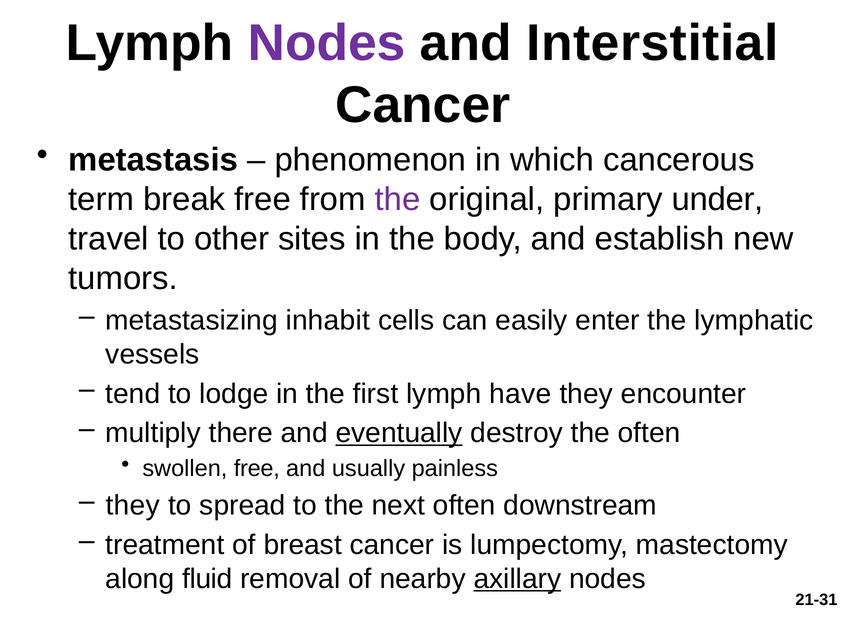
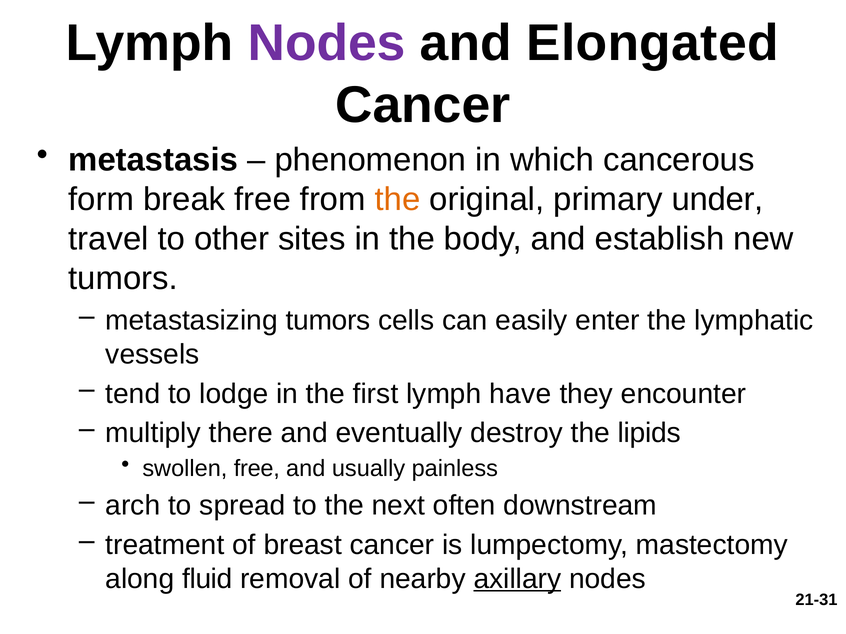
Interstitial: Interstitial -> Elongated
term: term -> form
the at (398, 200) colour: purple -> orange
metastasizing inhabit: inhabit -> tumors
eventually underline: present -> none
the often: often -> lipids
they at (133, 506): they -> arch
